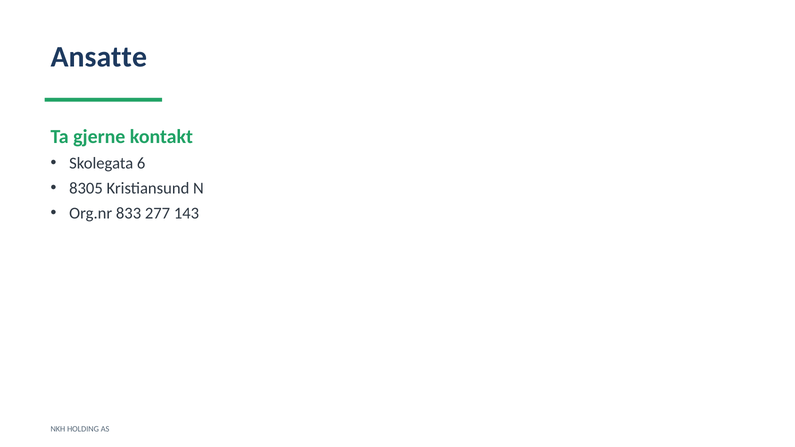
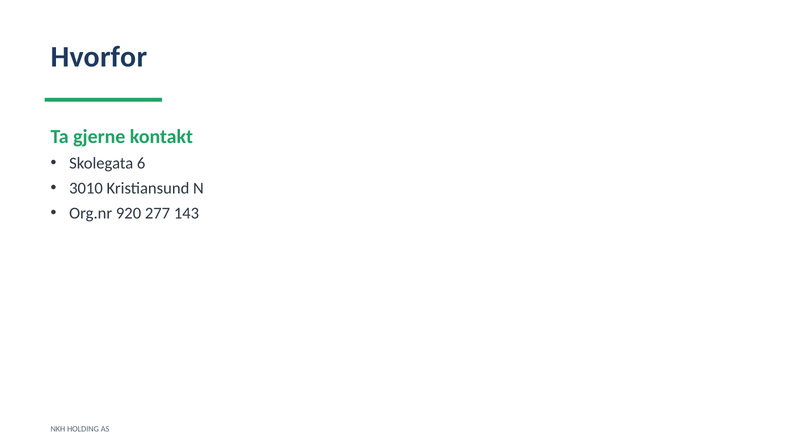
Ansatte: Ansatte -> Hvorfor
8305: 8305 -> 3010
833: 833 -> 920
